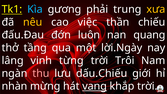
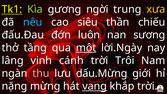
Kìa colour: light blue -> light green
phải: phải -> ngời
nêu colour: yellow -> light blue
việc: việc -> siêu
quang: quang -> sương
một underline: none -> present
từng: từng -> cánh
dấu.Chiếu: dấu.Chiếu -> dấu.Mừng
nhàn: nhàn -> nặng
